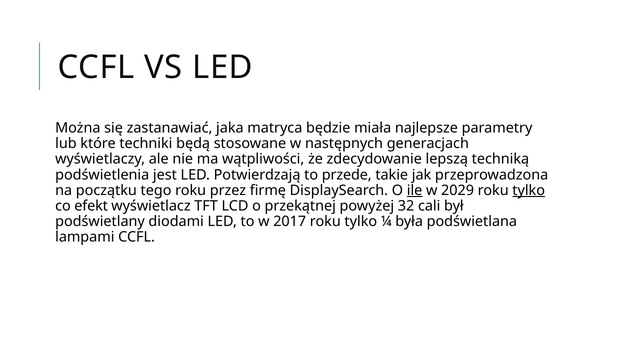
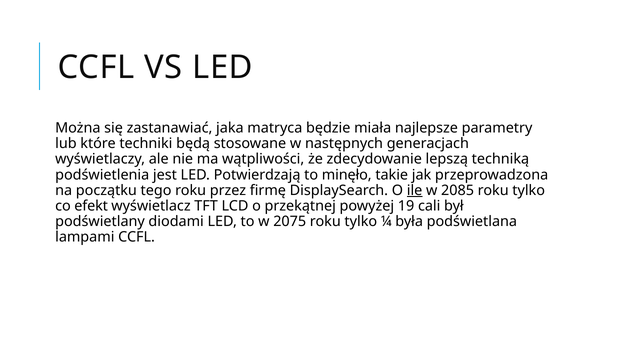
przede: przede -> minęło
2029: 2029 -> 2085
tylko at (529, 190) underline: present -> none
32: 32 -> 19
2017: 2017 -> 2075
